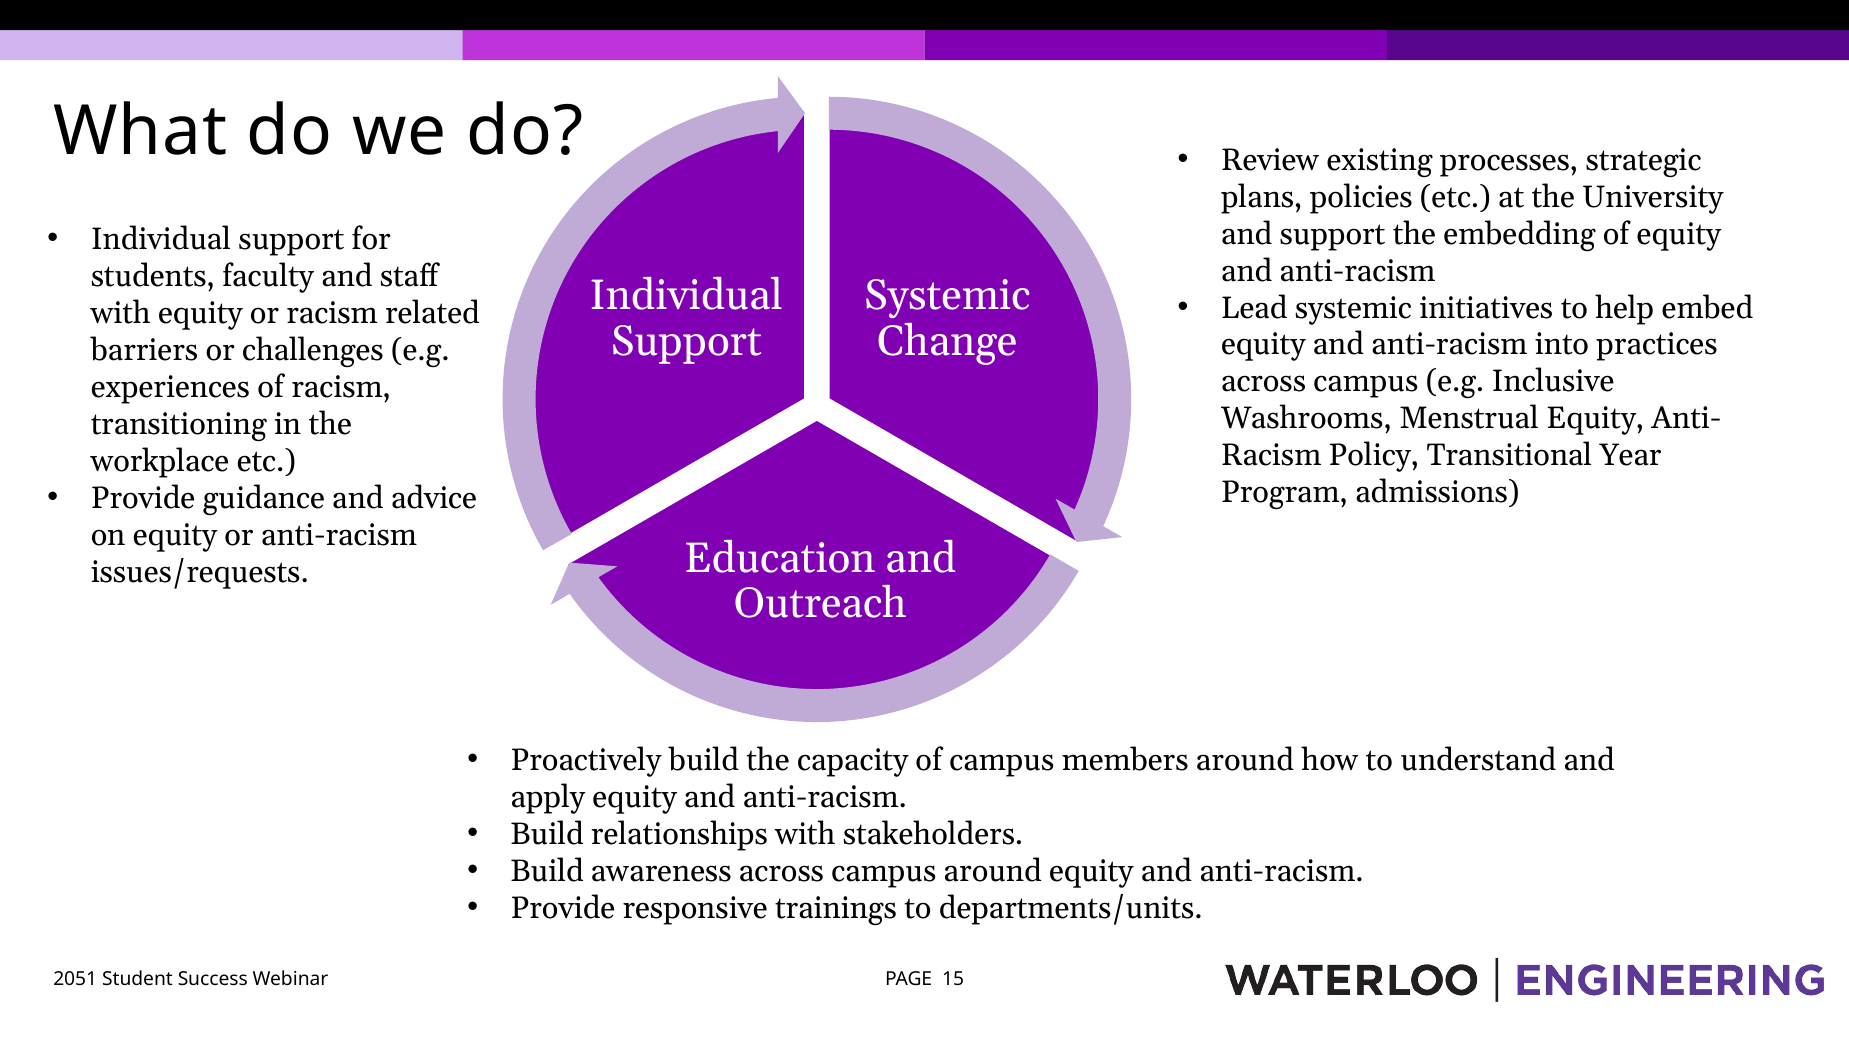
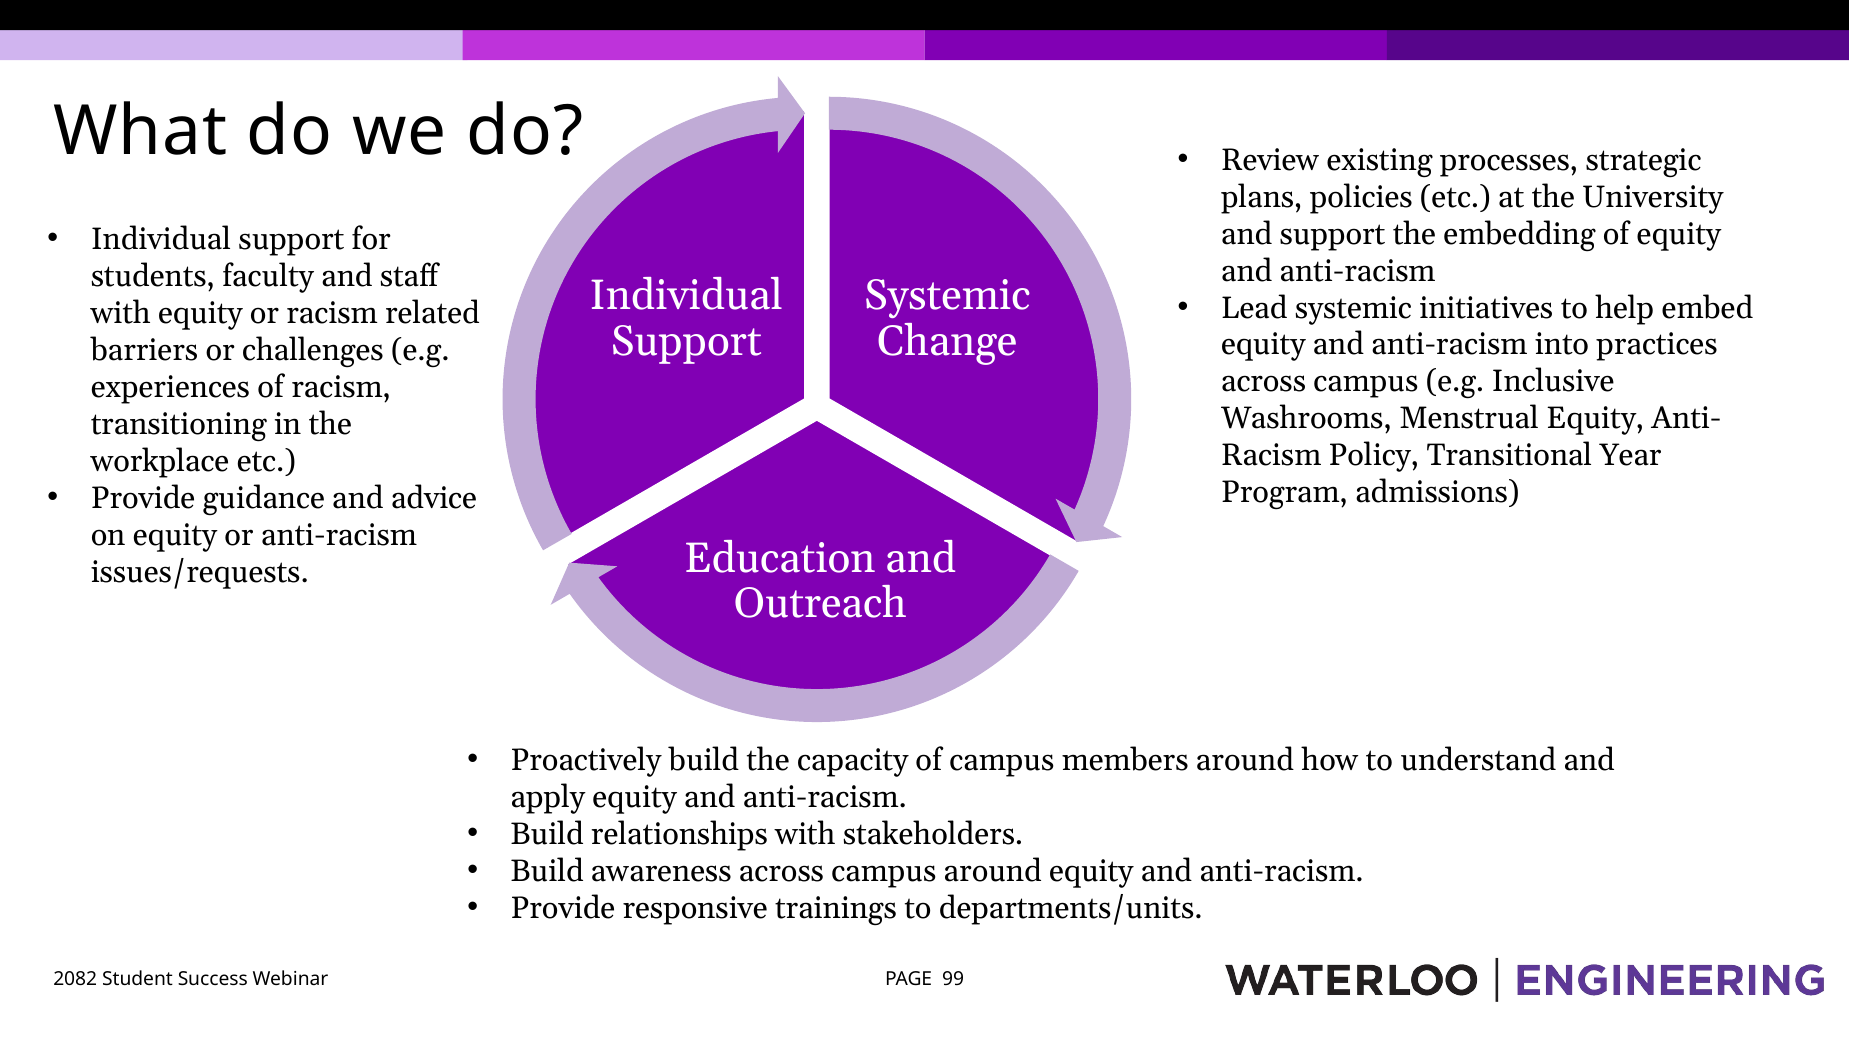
2051: 2051 -> 2082
15: 15 -> 99
